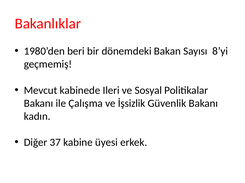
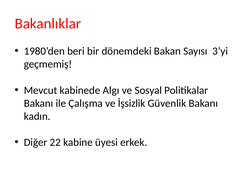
8’yi: 8’yi -> 3’yi
Ileri: Ileri -> Algı
37: 37 -> 22
